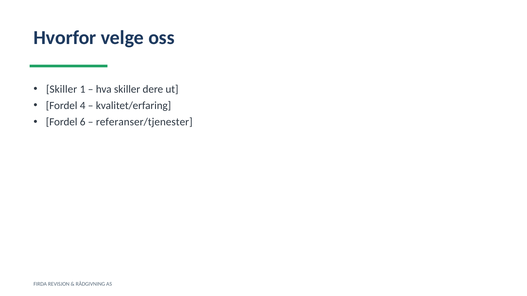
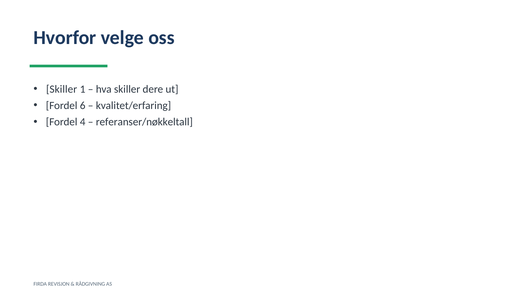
4: 4 -> 6
6: 6 -> 4
referanser/tjenester: referanser/tjenester -> referanser/nøkkeltall
